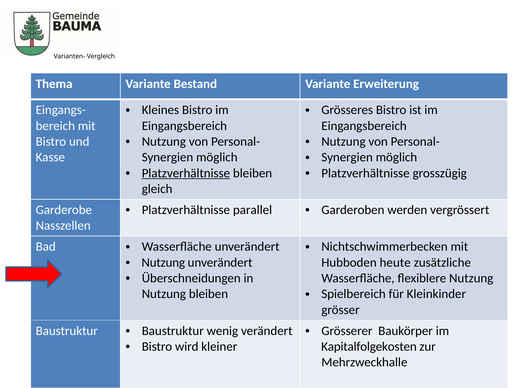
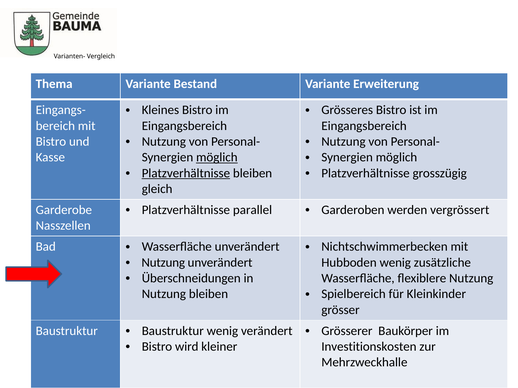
möglich at (217, 158) underline: none -> present
Hubboden heute: heute -> wenig
Kapitalfolgekosten: Kapitalfolgekosten -> Investitionskosten
